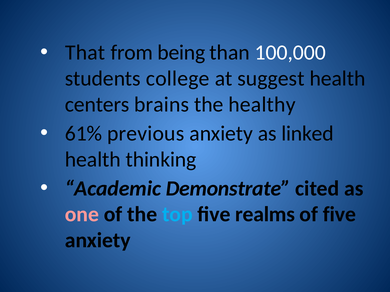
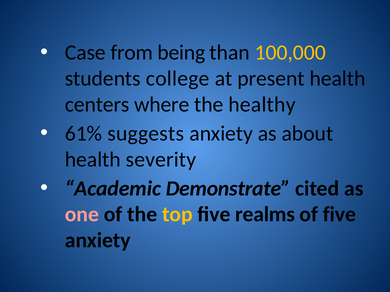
That: That -> Case
100,000 colour: white -> yellow
suggest: suggest -> present
brains: brains -> where
previous: previous -> suggests
linked: linked -> about
thinking: thinking -> severity
top colour: light blue -> yellow
